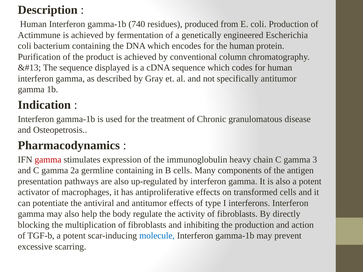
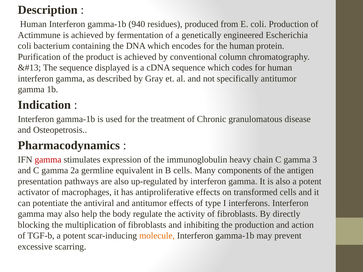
740: 740 -> 940
germline containing: containing -> equivalent
molecule colour: blue -> orange
